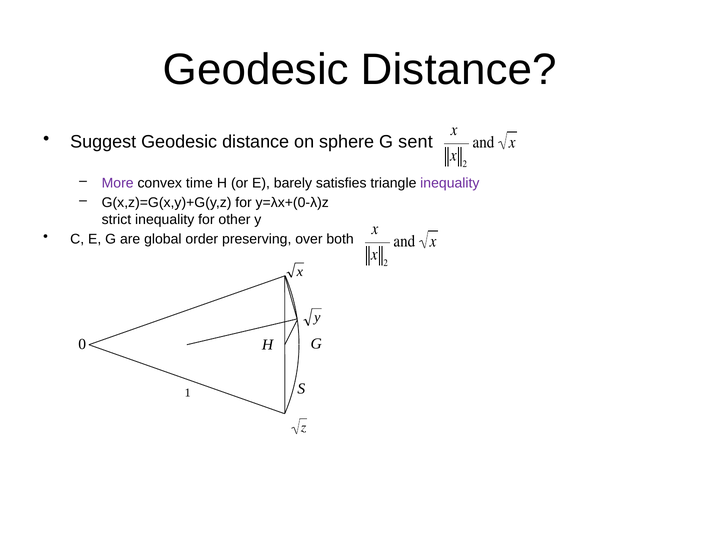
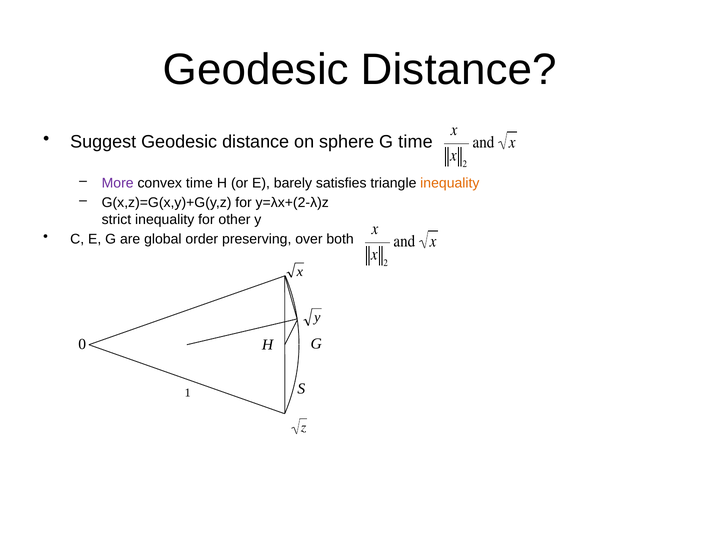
G sent: sent -> time
inequality at (450, 183) colour: purple -> orange
y=λx+(0-λ)z: y=λx+(0-λ)z -> y=λx+(2-λ)z
